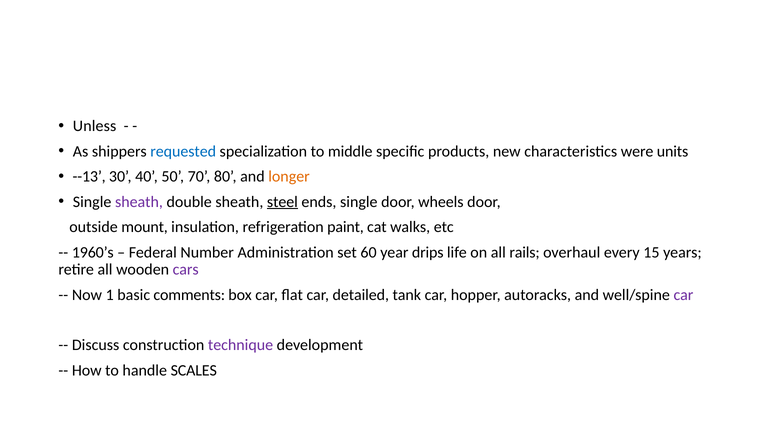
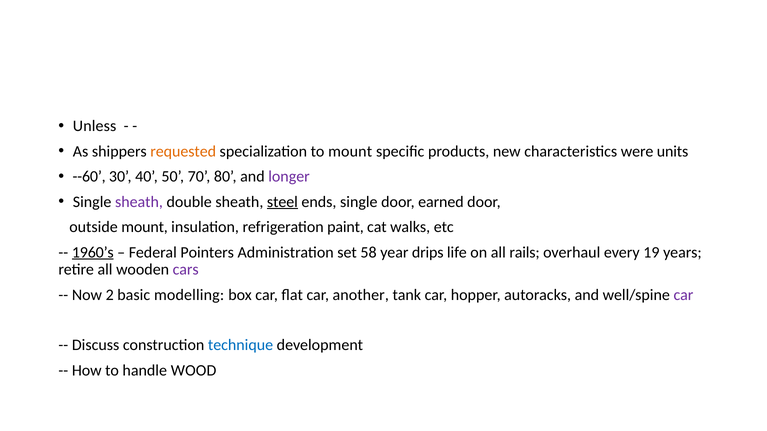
requested colour: blue -> orange
to middle: middle -> mount
--13: --13 -> --60
longer colour: orange -> purple
wheels: wheels -> earned
1960’s underline: none -> present
Number: Number -> Pointers
60: 60 -> 58
15: 15 -> 19
1: 1 -> 2
comments: comments -> modelling
detailed: detailed -> another
technique colour: purple -> blue
SCALES: SCALES -> WOOD
